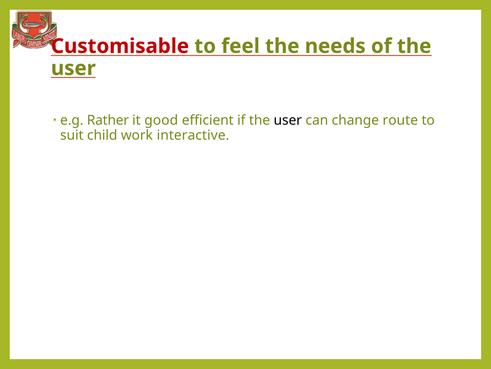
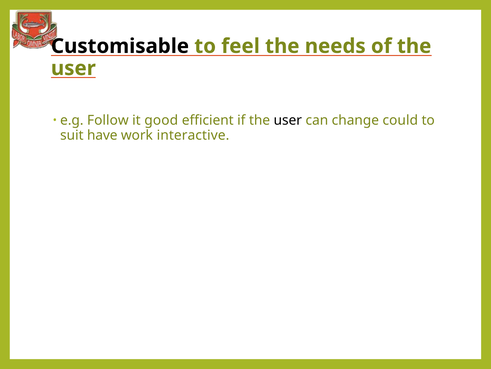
Customisable colour: red -> black
Rather: Rather -> Follow
route: route -> could
child: child -> have
